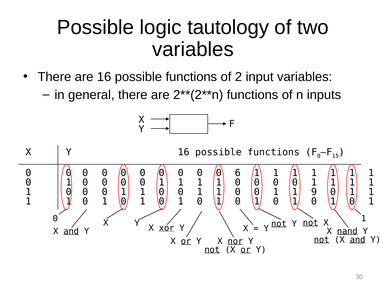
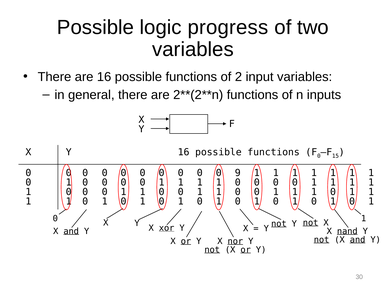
tautology: tautology -> progress
6: 6 -> 9
9 at (314, 192): 9 -> 1
